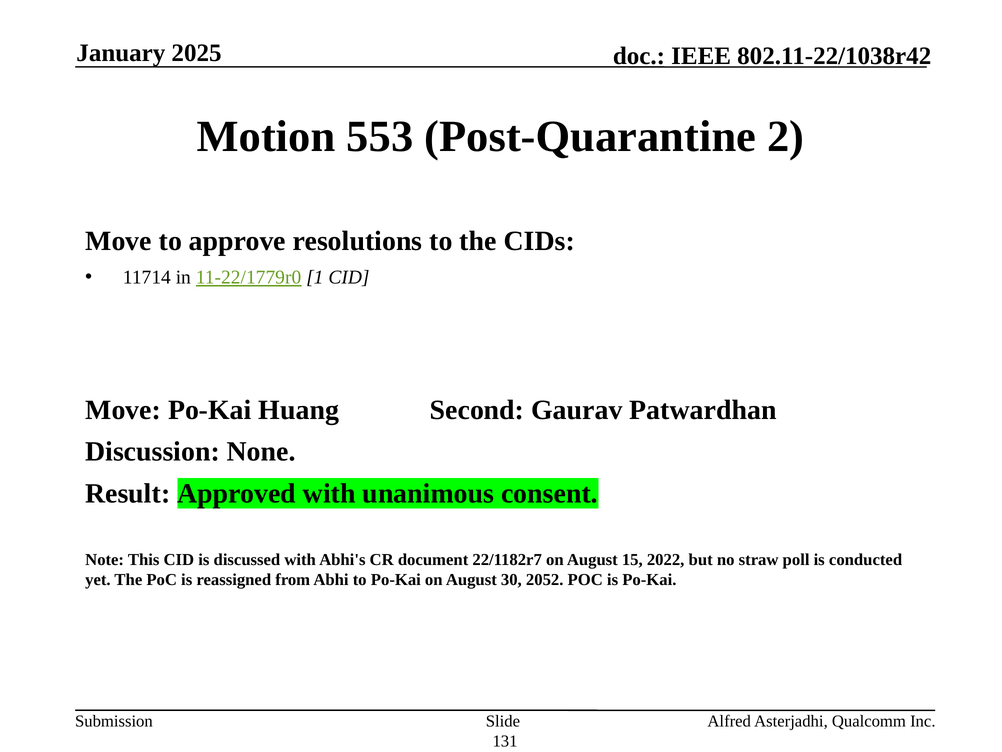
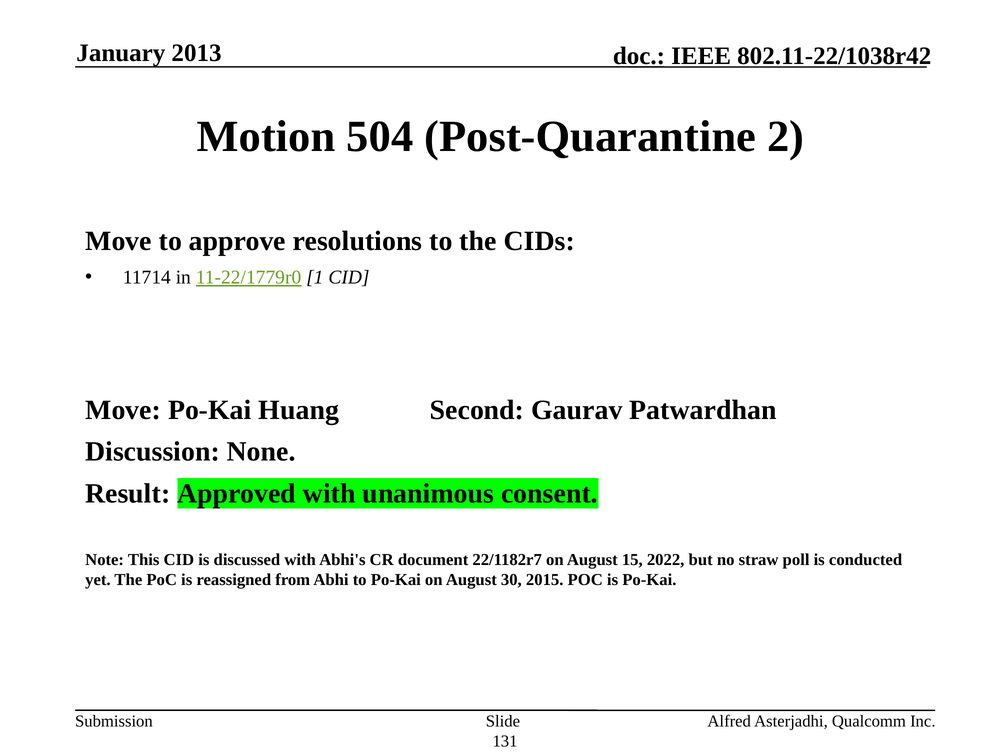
2025: 2025 -> 2013
553: 553 -> 504
2052: 2052 -> 2015
